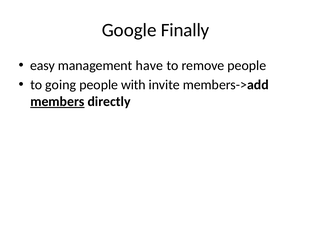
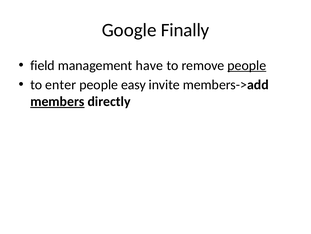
easy: easy -> field
people at (247, 65) underline: none -> present
going: going -> enter
with: with -> easy
